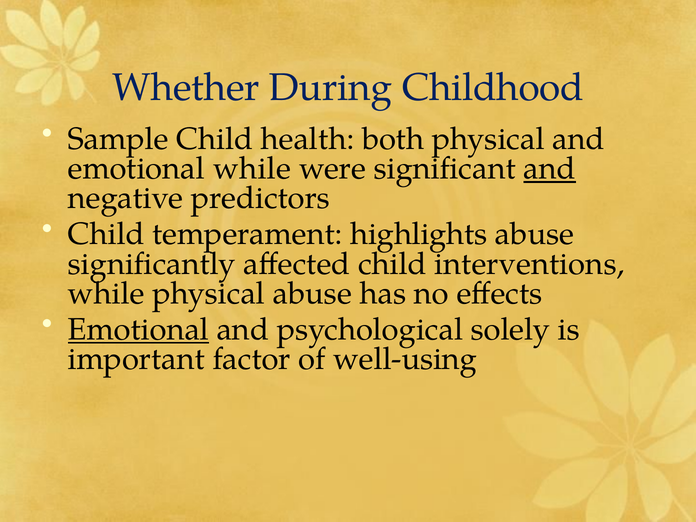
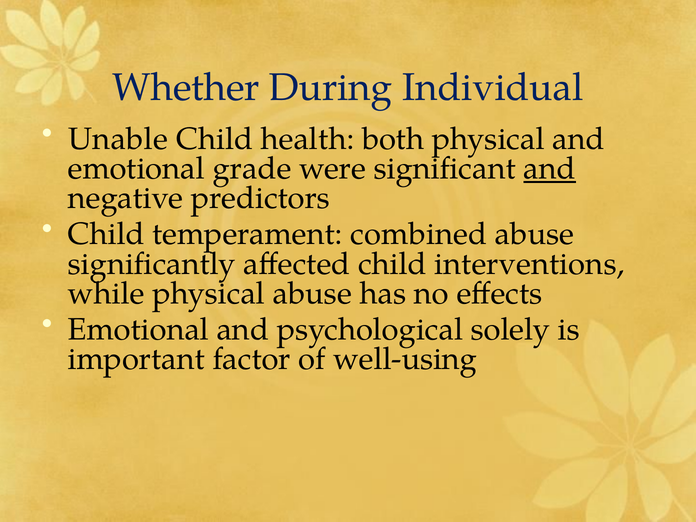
Childhood: Childhood -> Individual
Sample: Sample -> Unable
emotional while: while -> grade
highlights: highlights -> combined
Emotional at (138, 329) underline: present -> none
